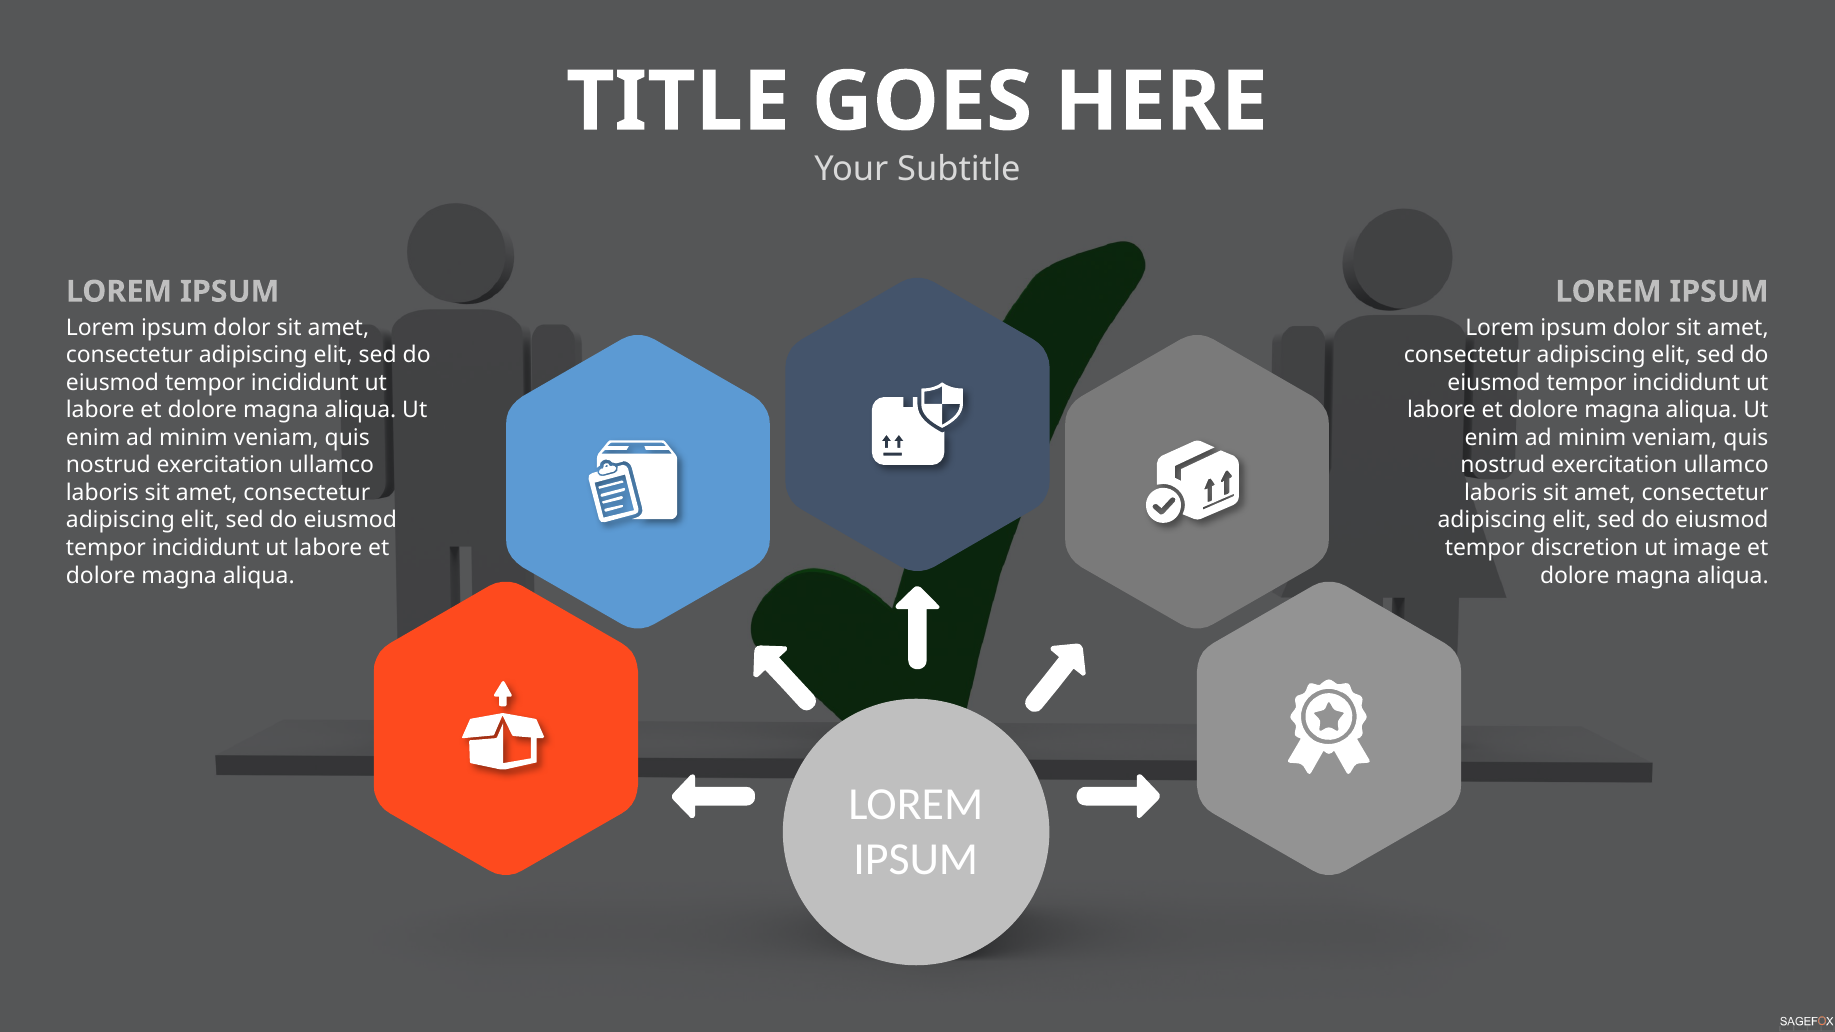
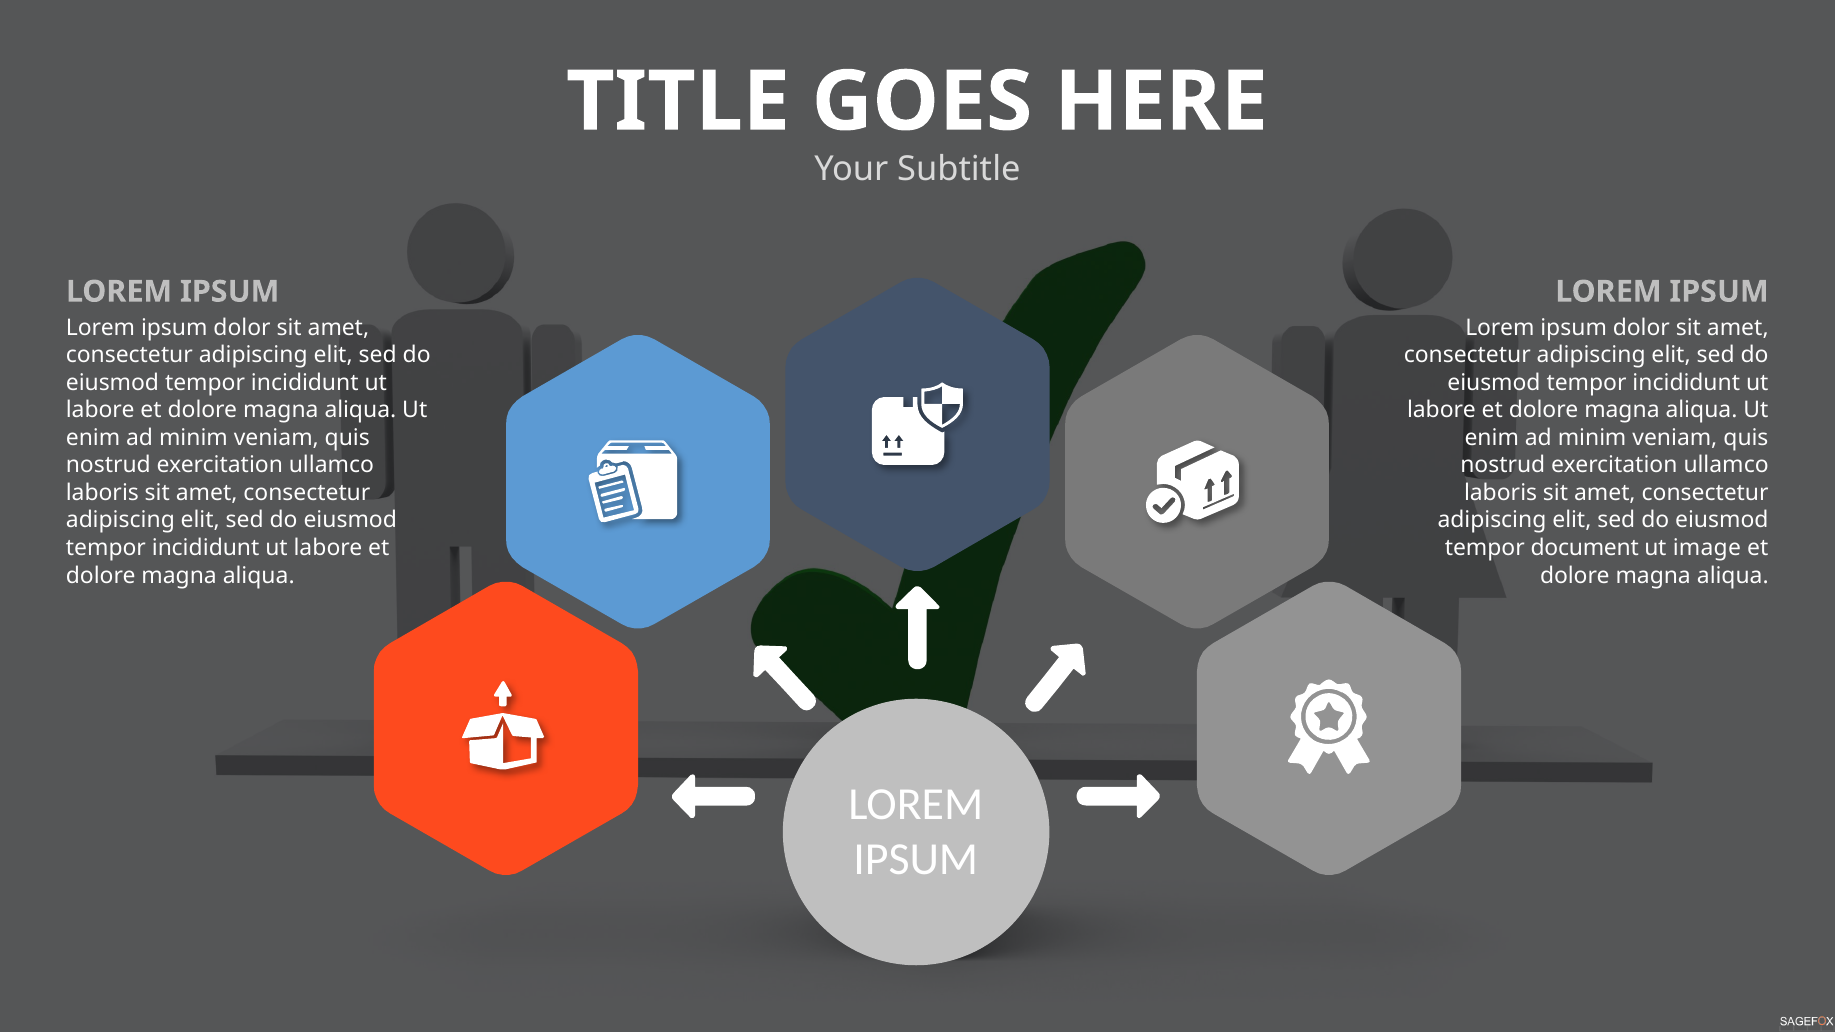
discretion: discretion -> document
